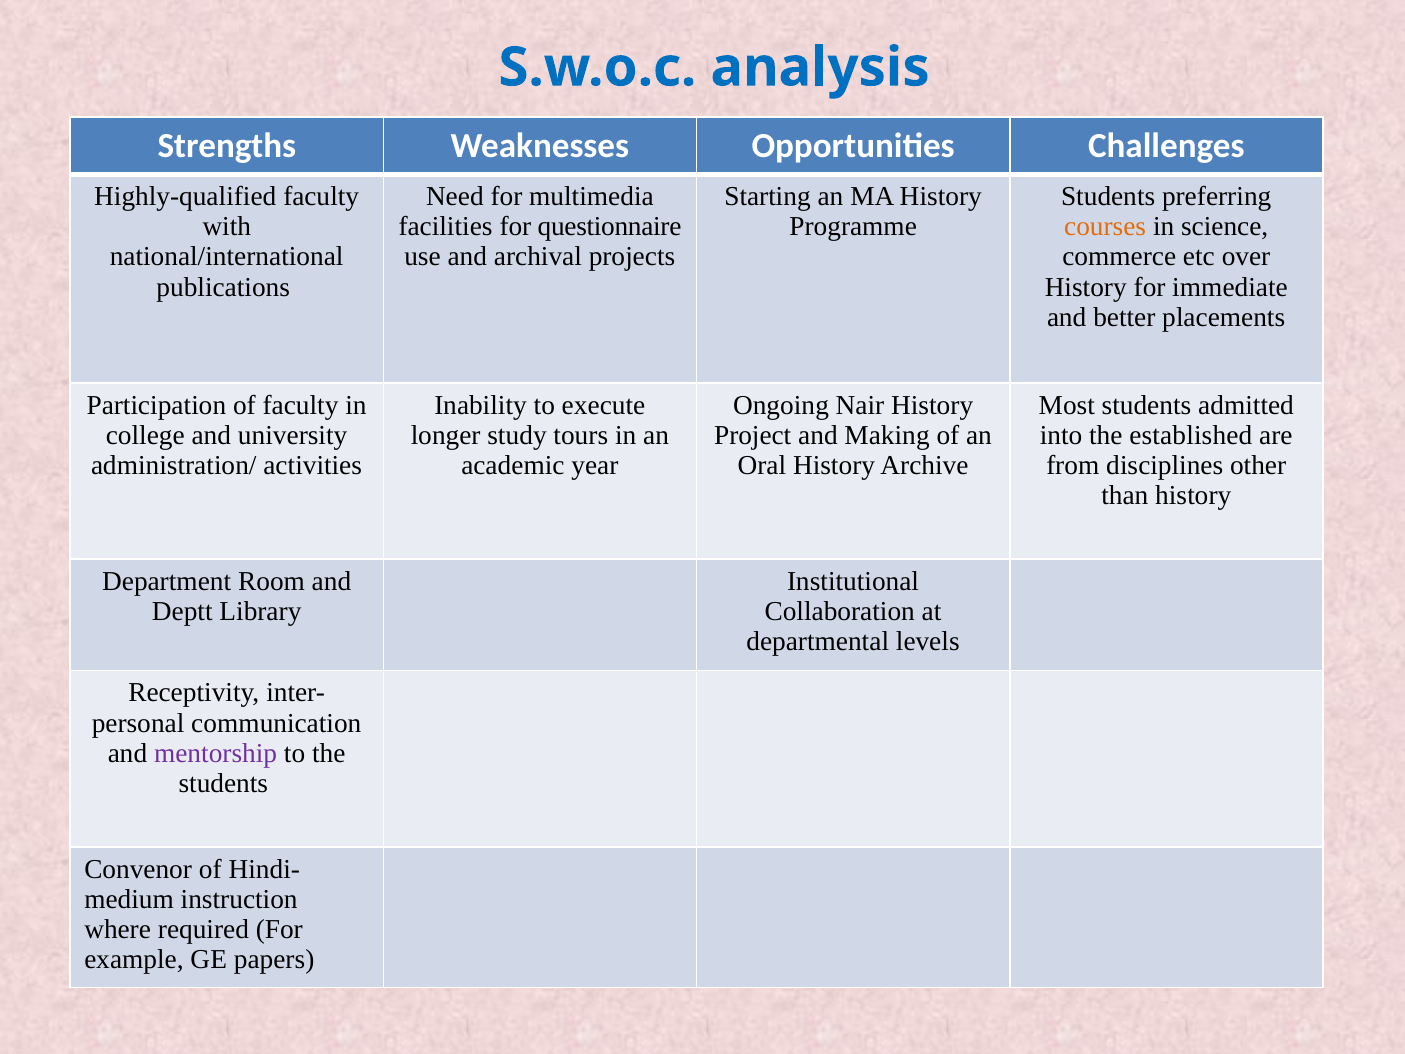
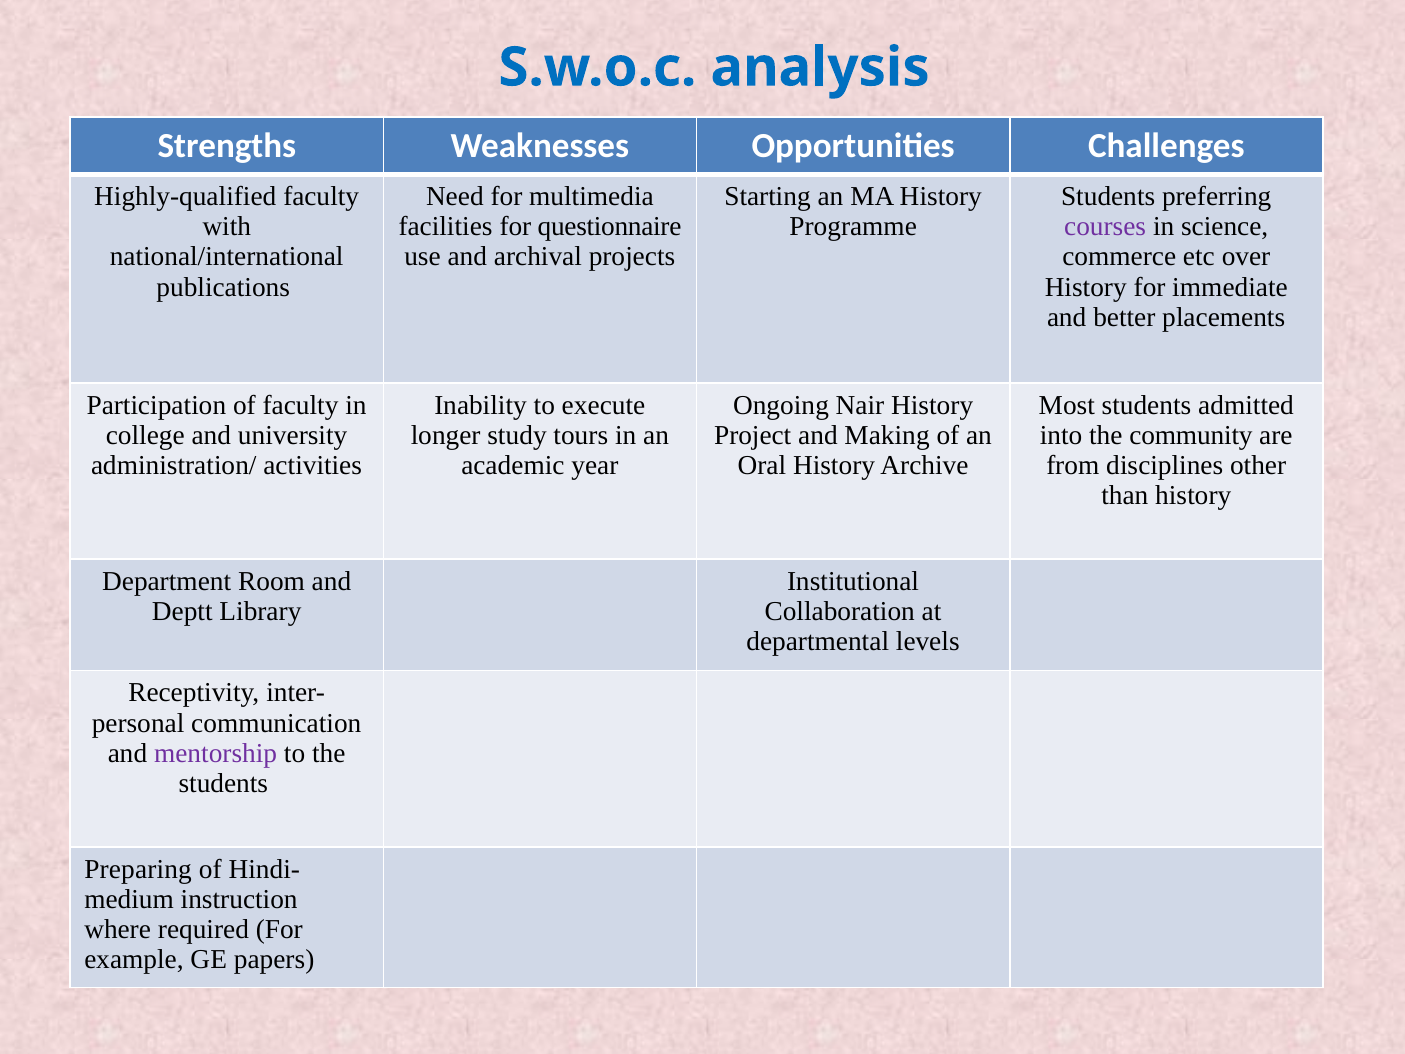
courses colour: orange -> purple
established: established -> community
Convenor: Convenor -> Preparing
